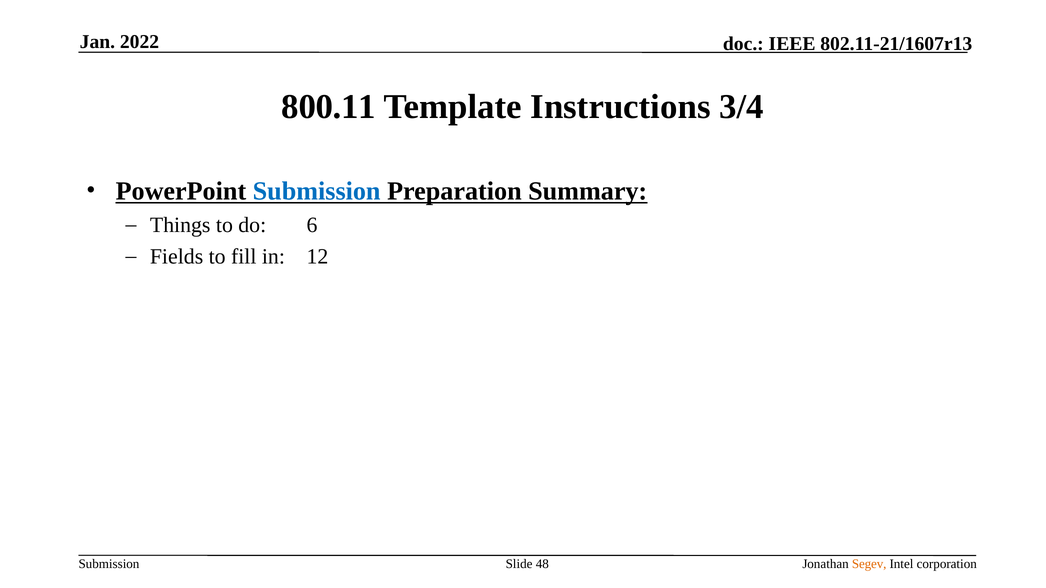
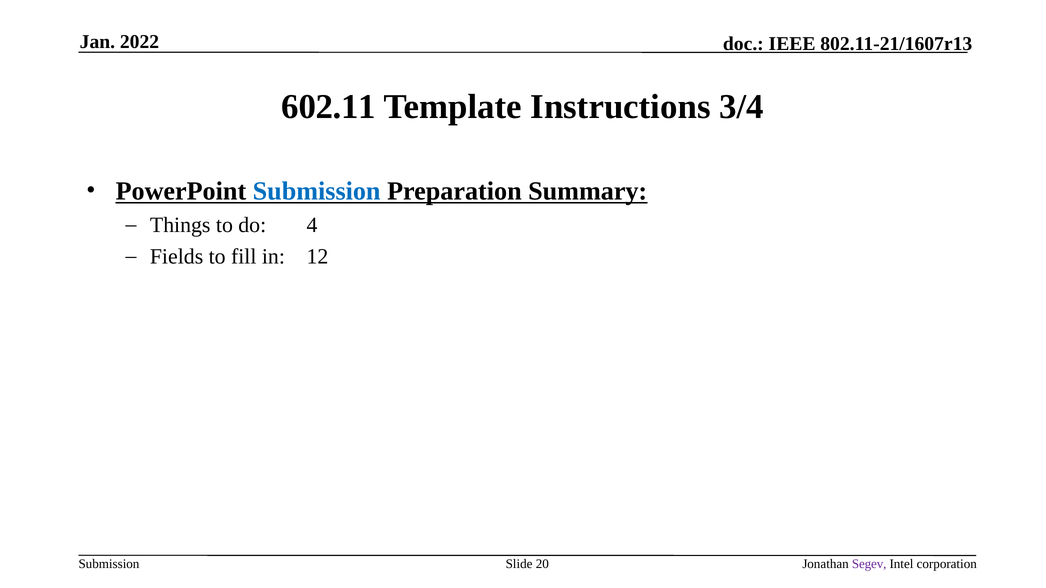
800.11: 800.11 -> 602.11
6: 6 -> 4
48: 48 -> 20
Segev colour: orange -> purple
